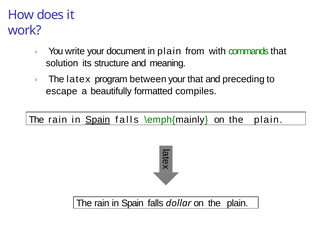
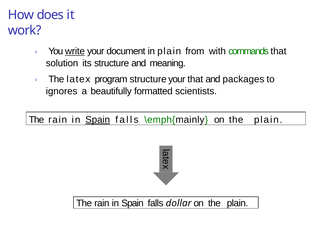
write underline: none -> present
program between: between -> structure
preceding: preceding -> packages
escape: escape -> ignores
compiles: compiles -> scientists
